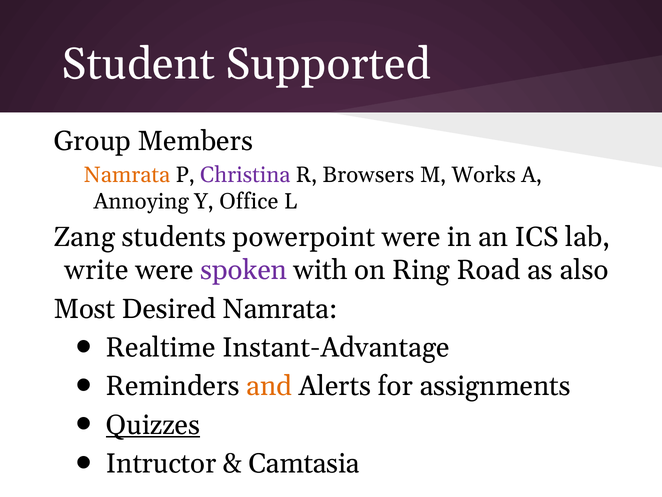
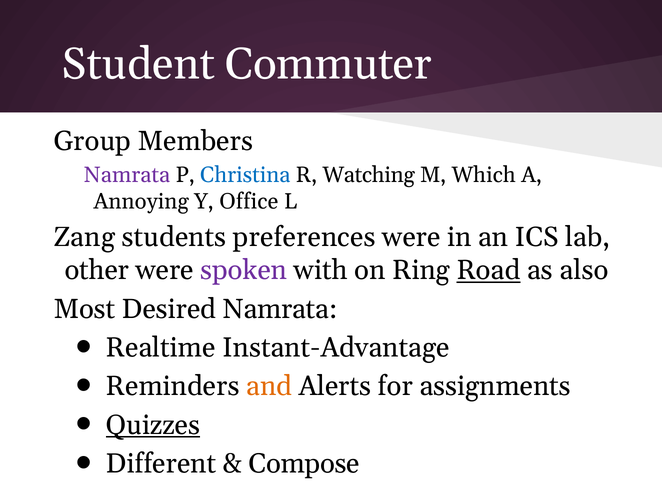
Supported: Supported -> Commuter
Namrata at (127, 175) colour: orange -> purple
Christina colour: purple -> blue
Browsers: Browsers -> Watching
Works: Works -> Which
powerpoint: powerpoint -> preferences
write: write -> other
Road underline: none -> present
Intructor: Intructor -> Different
Camtasia: Camtasia -> Compose
